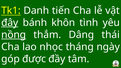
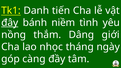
khôn: khôn -> niềm
nồng underline: present -> none
thái: thái -> giới
được: được -> càng
